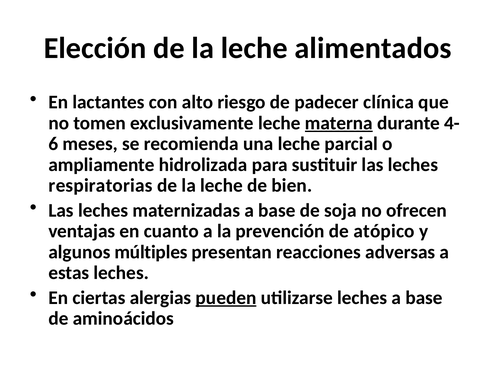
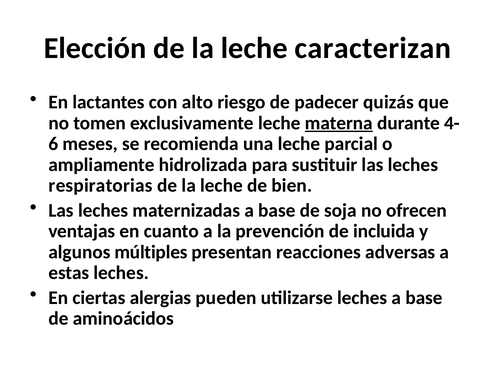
alimentados: alimentados -> caracterizan
clínica: clínica -> quizás
atópico: atópico -> incluida
pueden underline: present -> none
